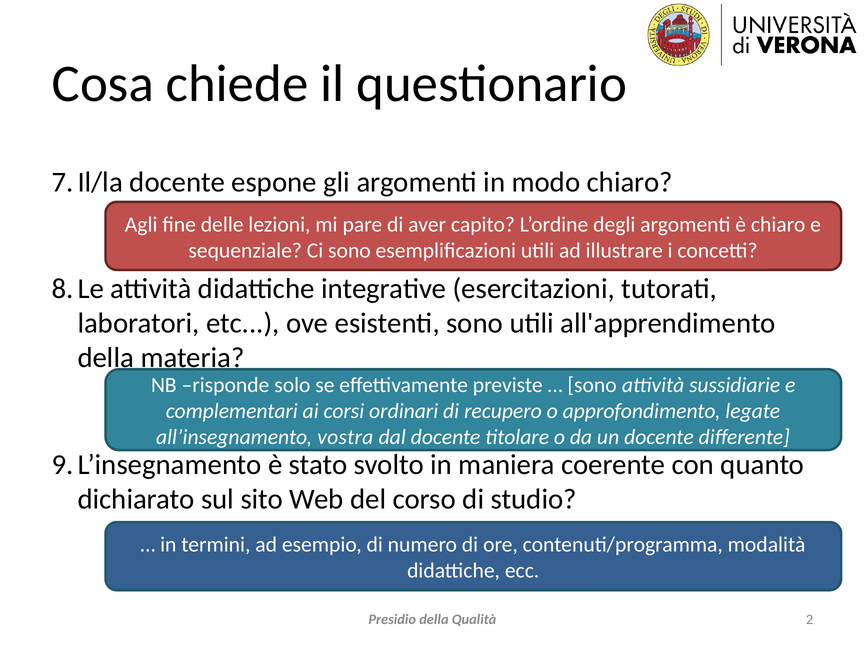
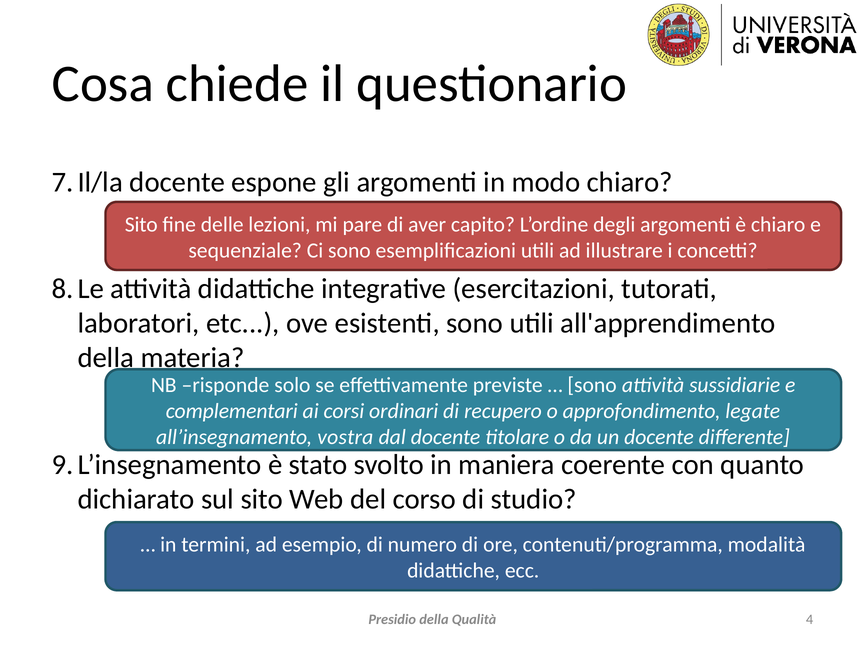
Agli at (141, 224): Agli -> Sito
2: 2 -> 4
